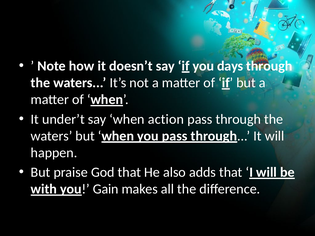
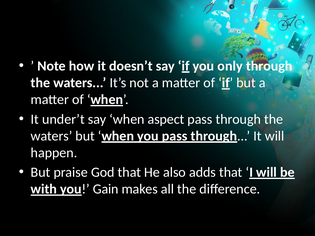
days: days -> only
action: action -> aspect
